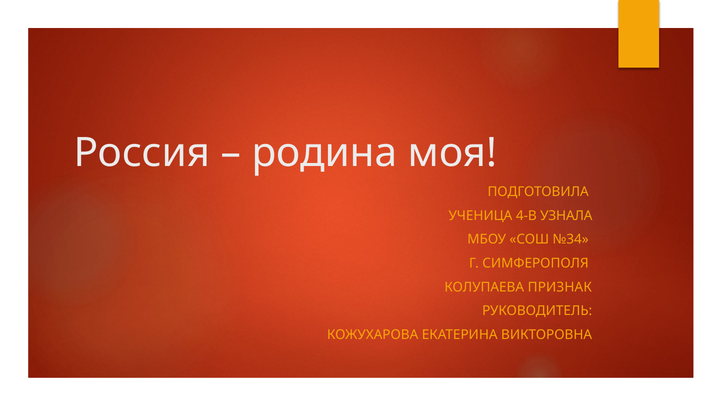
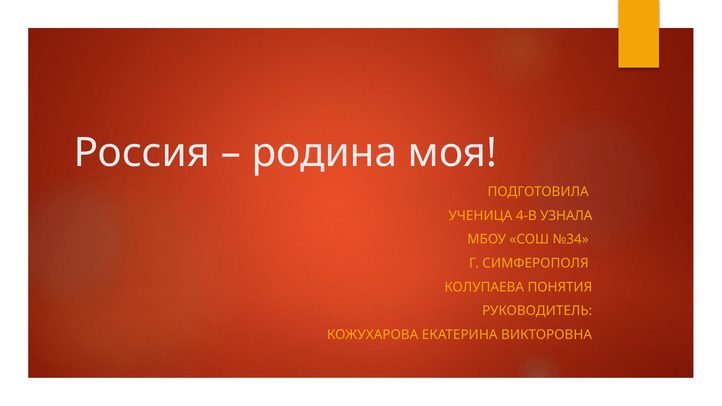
ПРИЗНАК: ПРИЗНАК -> ПОНЯТИЯ
